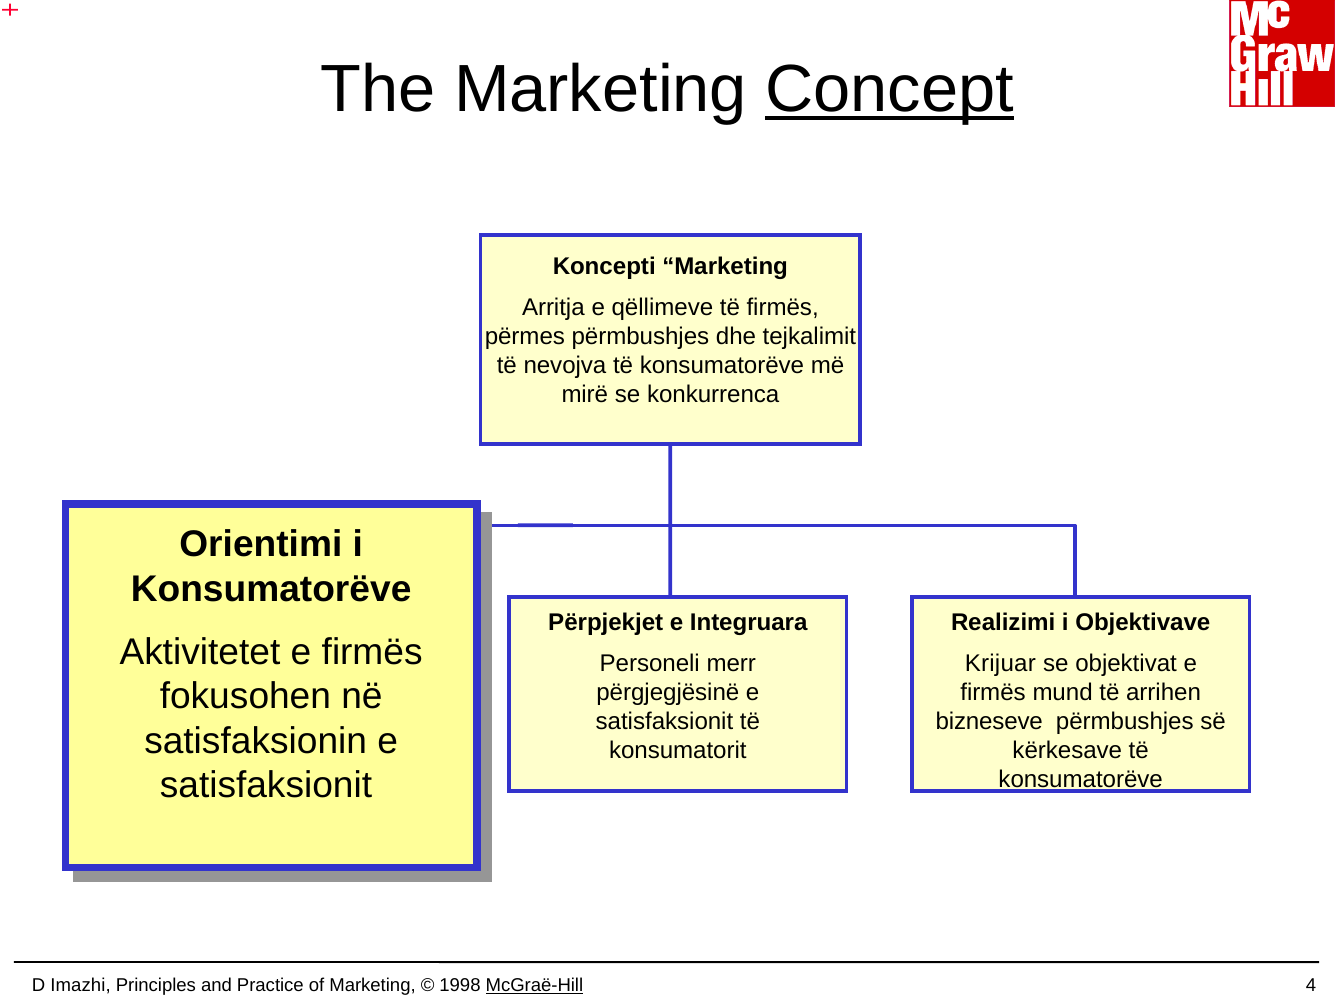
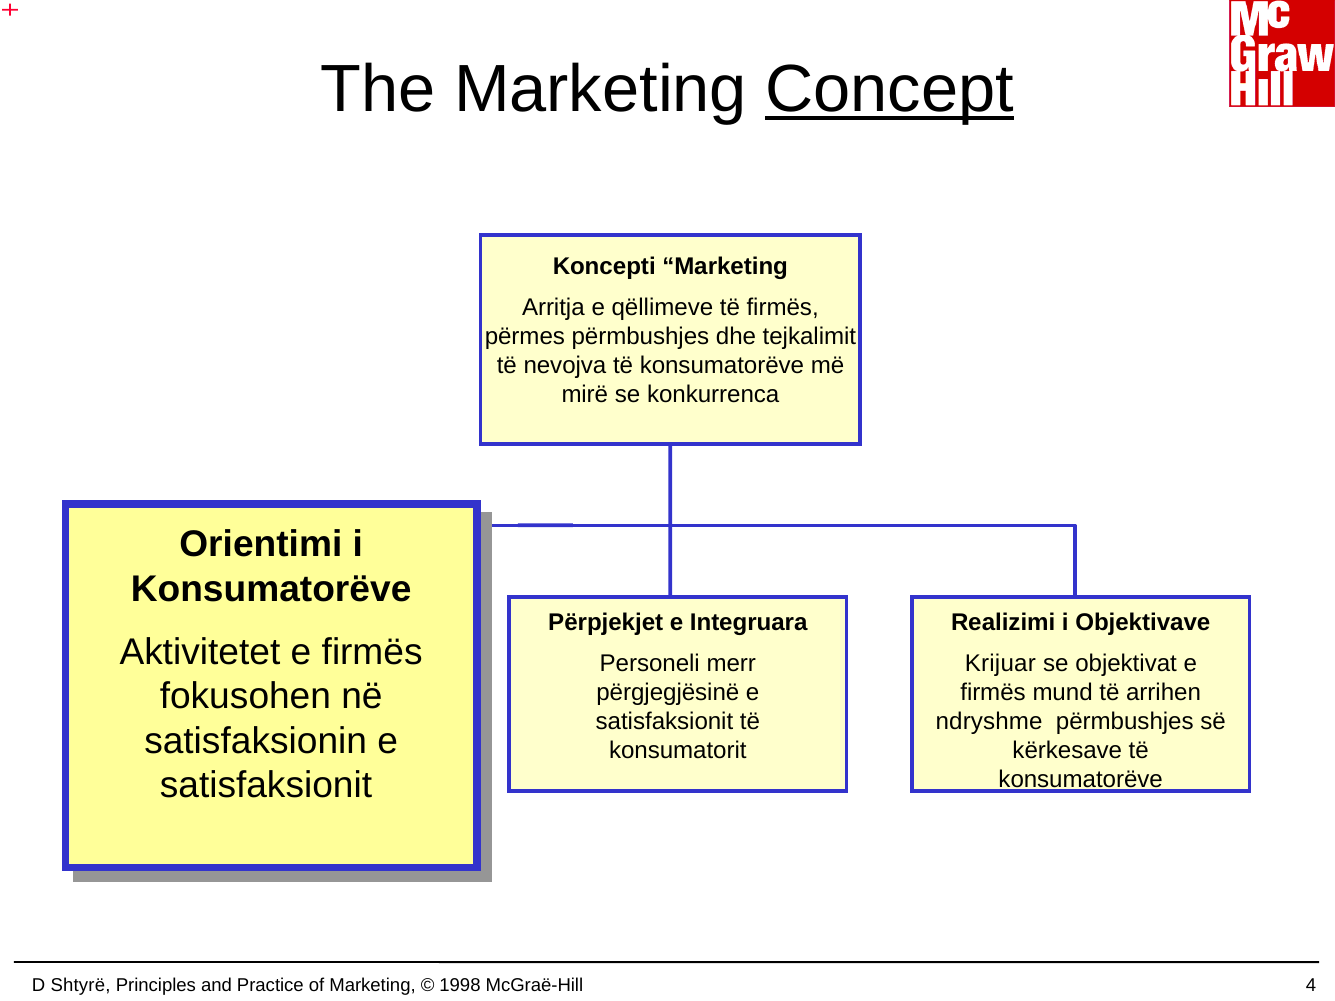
bizneseve: bizneseve -> ndryshme
Imazhi: Imazhi -> Shtyrë
McGraë-Hill underline: present -> none
